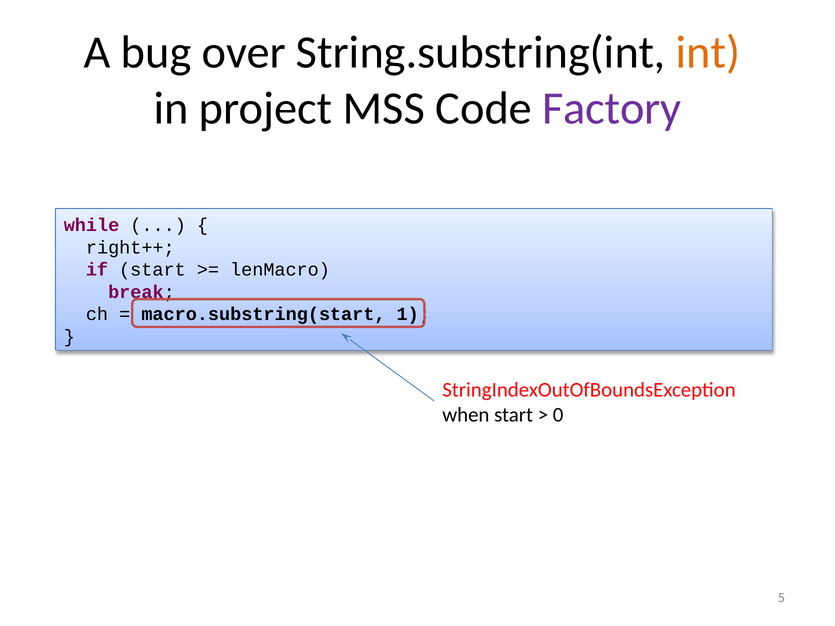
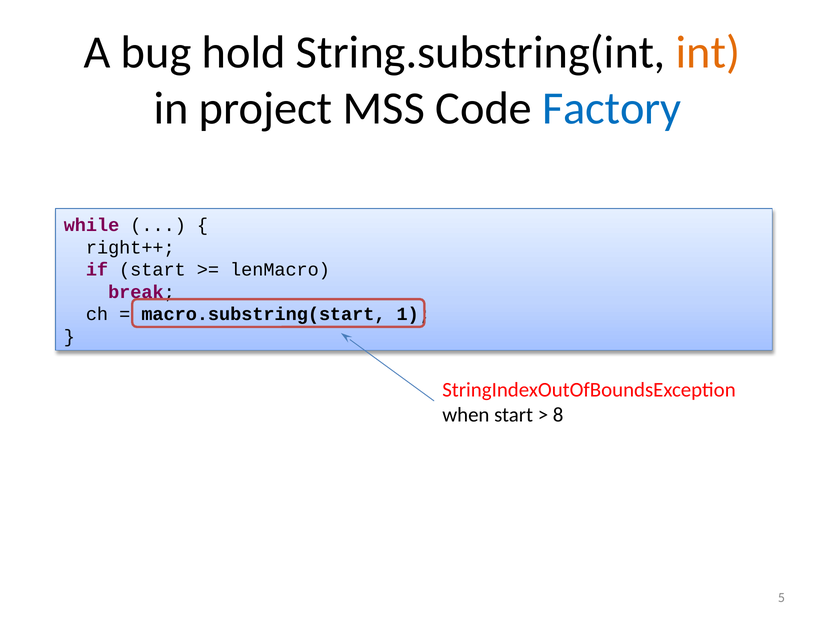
over: over -> hold
Factory colour: purple -> blue
0: 0 -> 8
